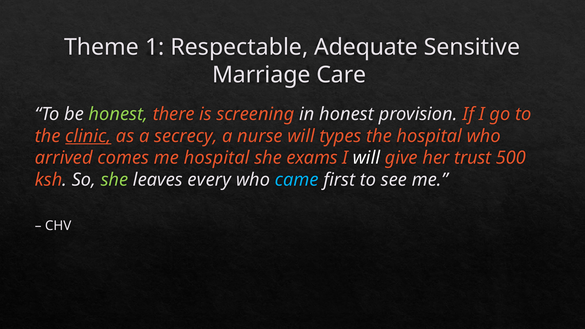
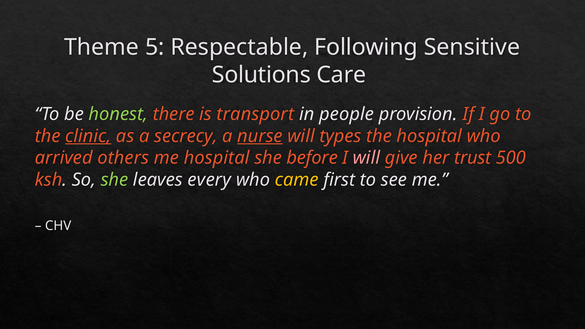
1: 1 -> 5
Adequate: Adequate -> Following
Marriage: Marriage -> Solutions
screening: screening -> transport
in honest: honest -> people
nurse underline: none -> present
comes: comes -> others
exams: exams -> before
will at (366, 158) colour: white -> pink
came colour: light blue -> yellow
